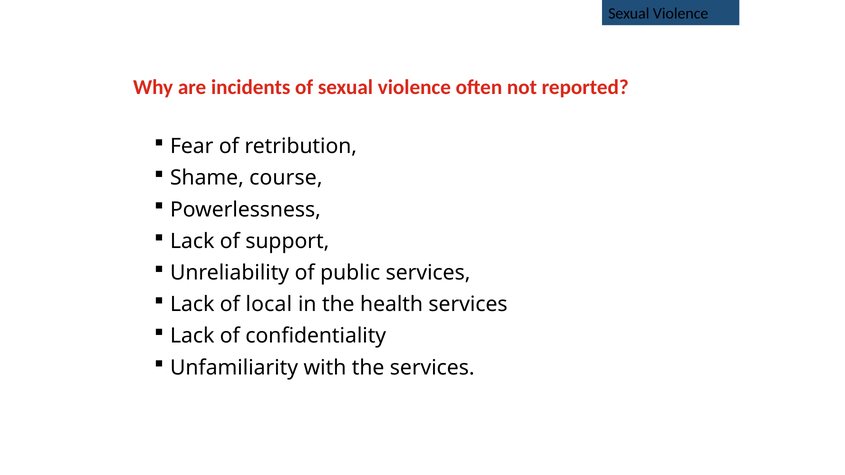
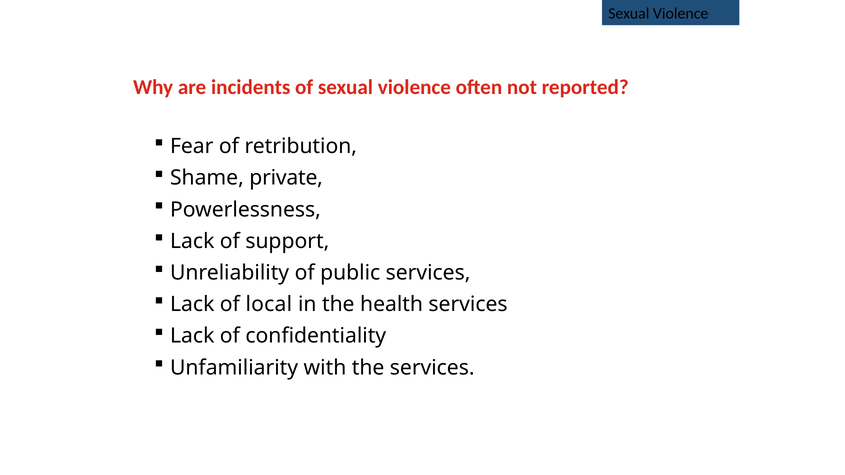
course: course -> private
